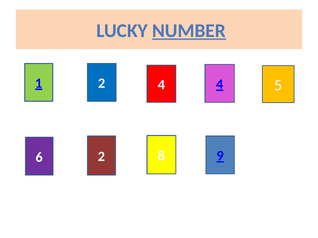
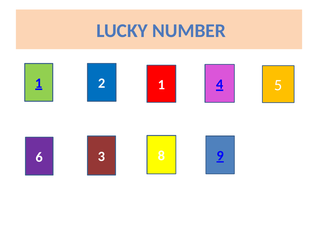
NUMBER underline: present -> none
4 at (161, 85): 4 -> 1
6 2: 2 -> 3
